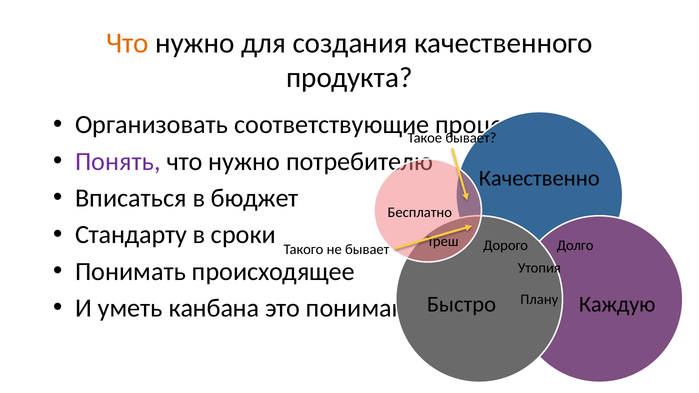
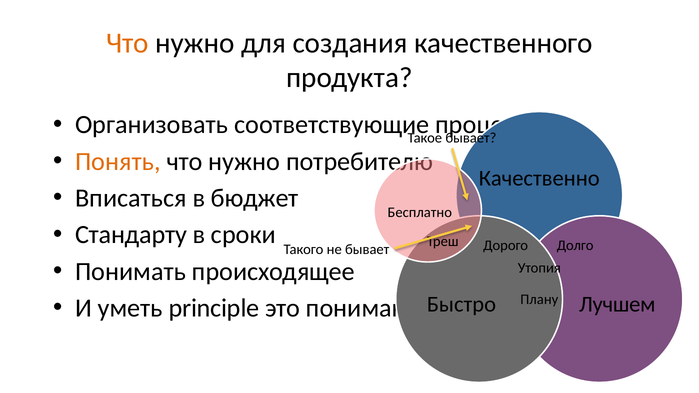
Понять colour: purple -> orange
канбана: канбана -> principle
Каждую: Каждую -> Лучшем
